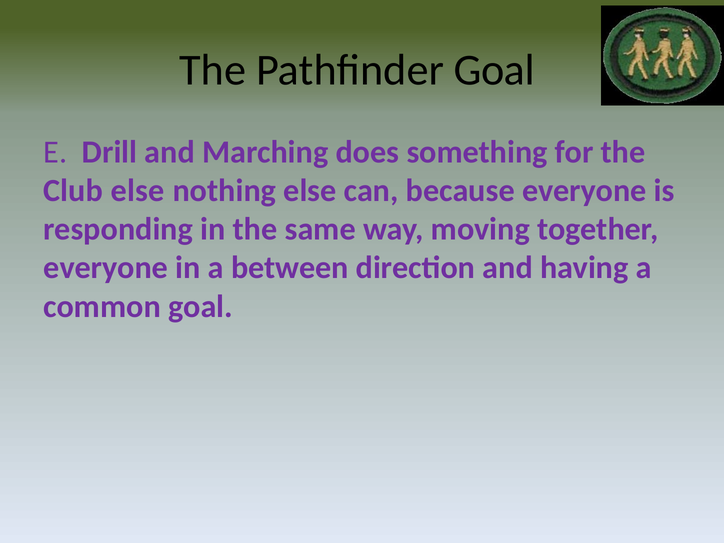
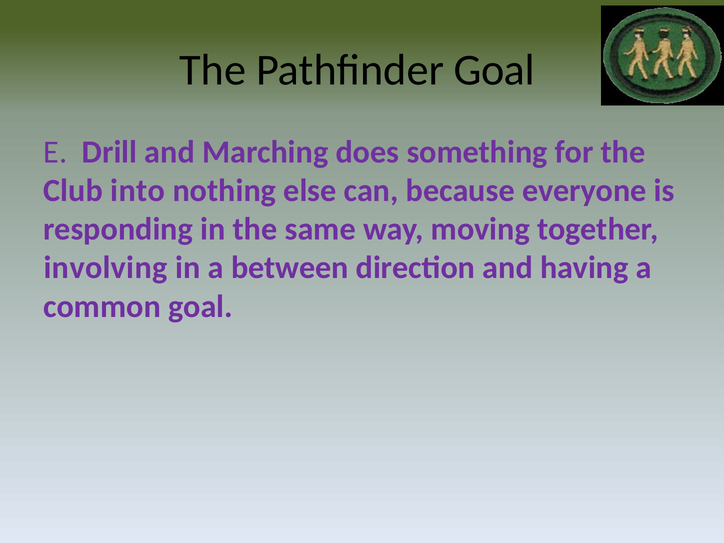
Club else: else -> into
everyone at (106, 268): everyone -> involving
